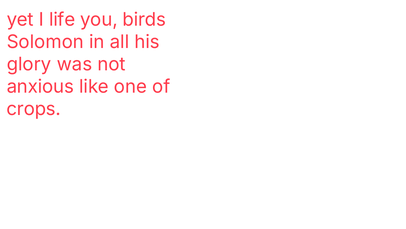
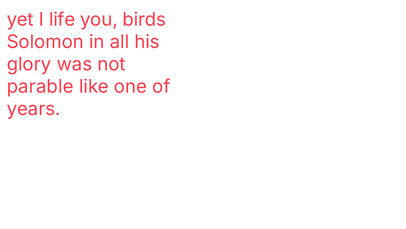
anxious: anxious -> parable
crops: crops -> years
